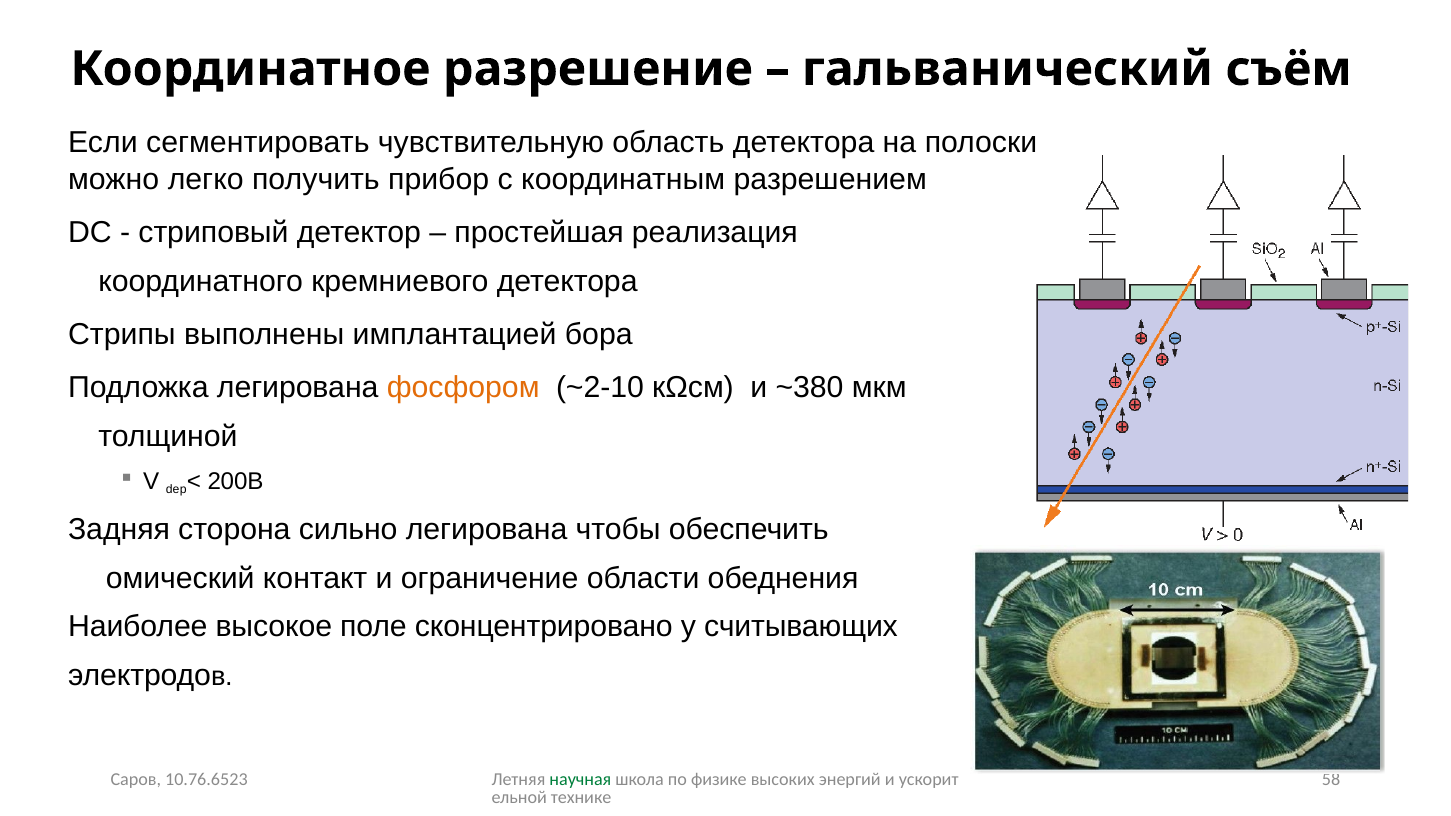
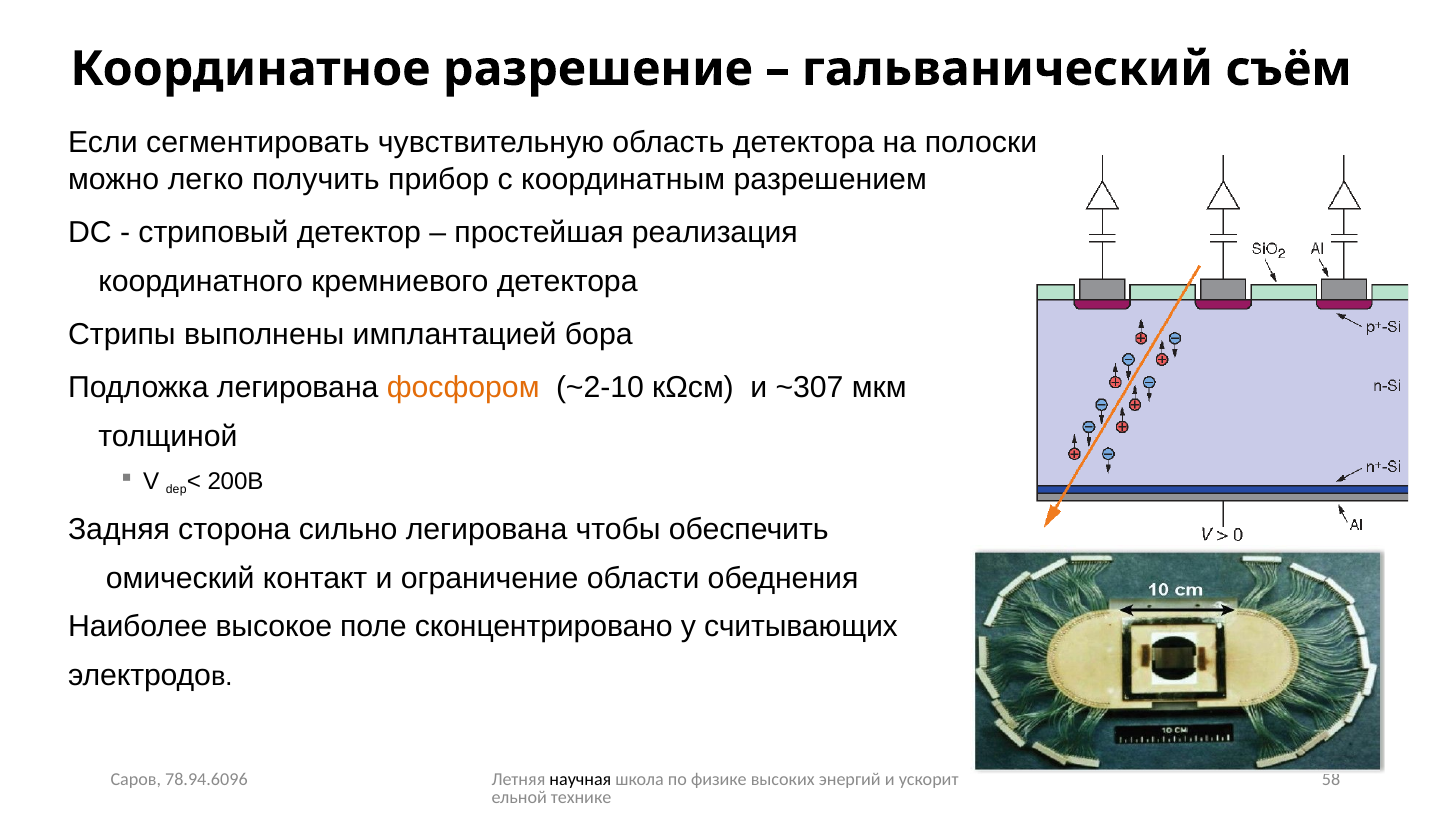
~380: ~380 -> ~307
научная colour: green -> black
10.76.6523: 10.76.6523 -> 78.94.6096
